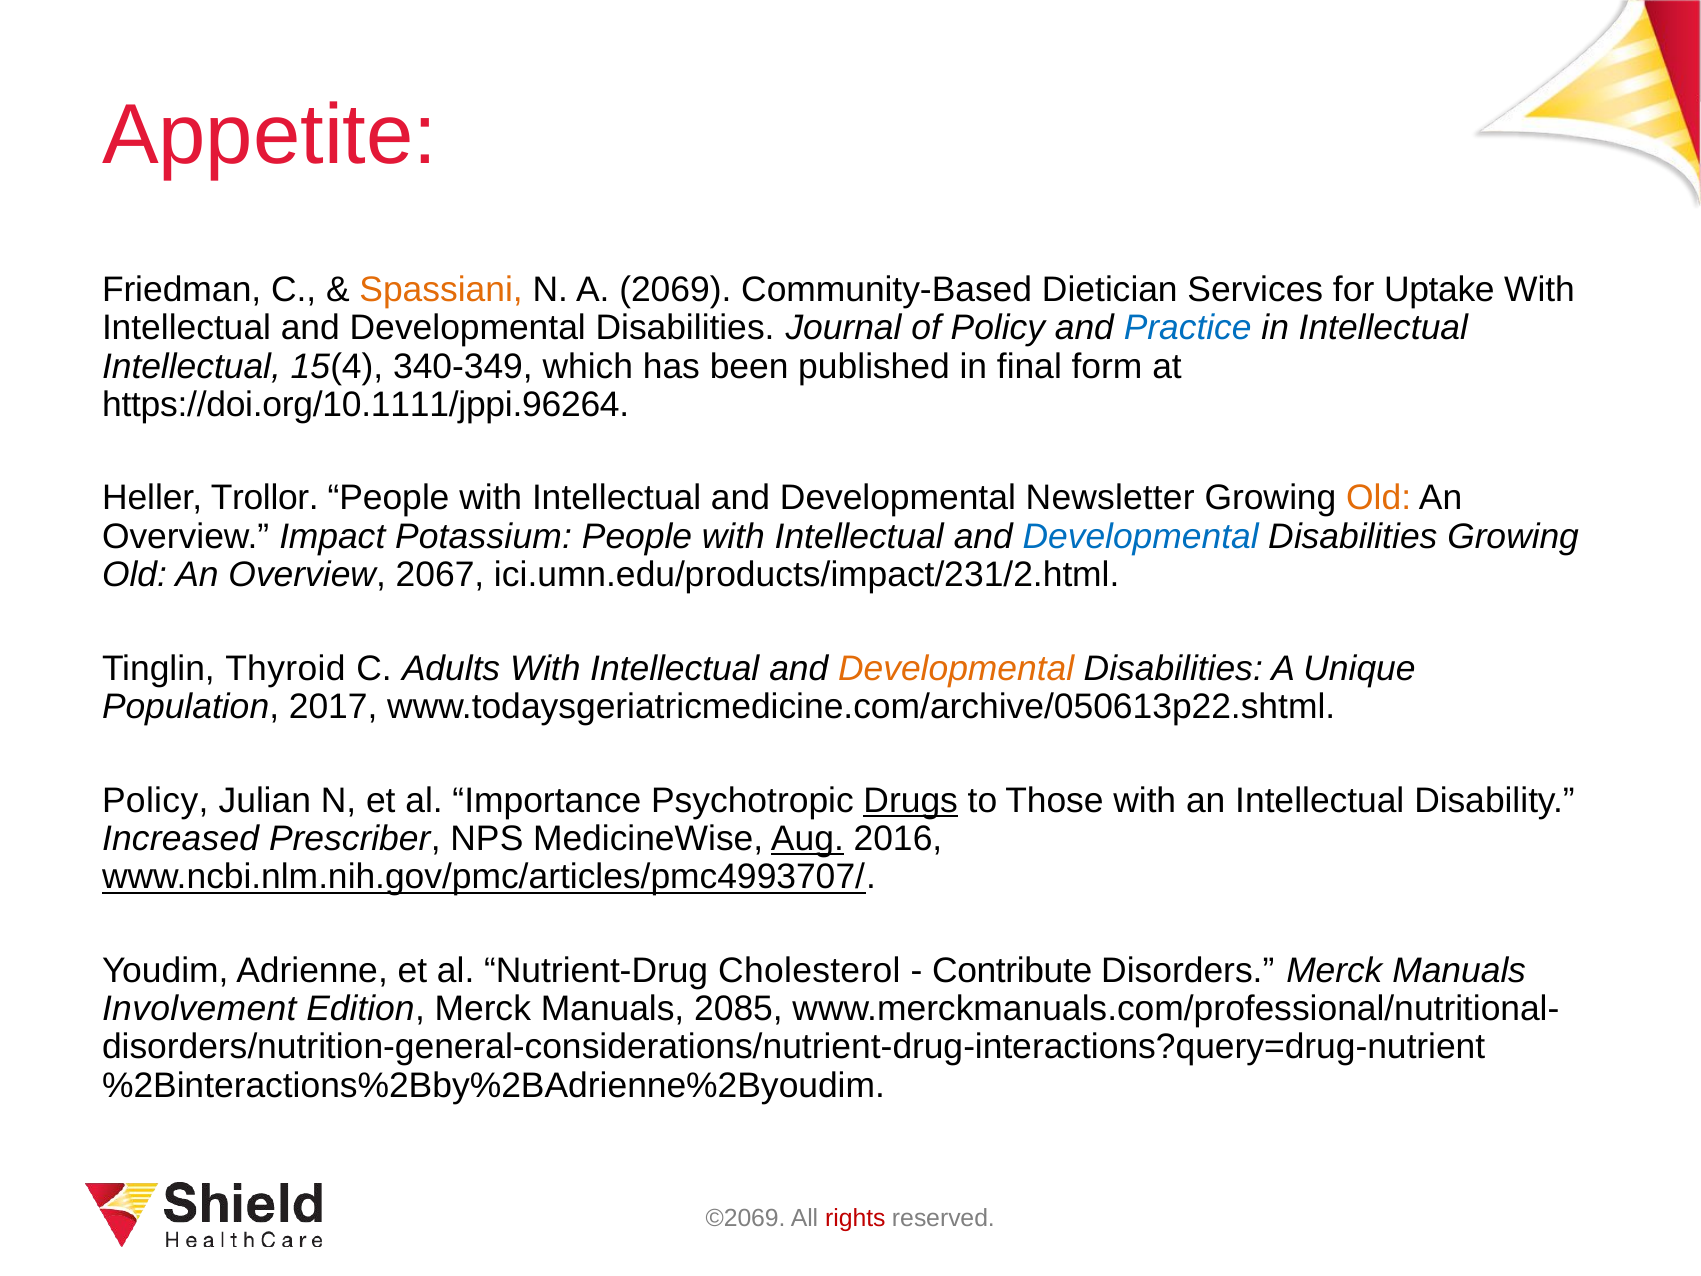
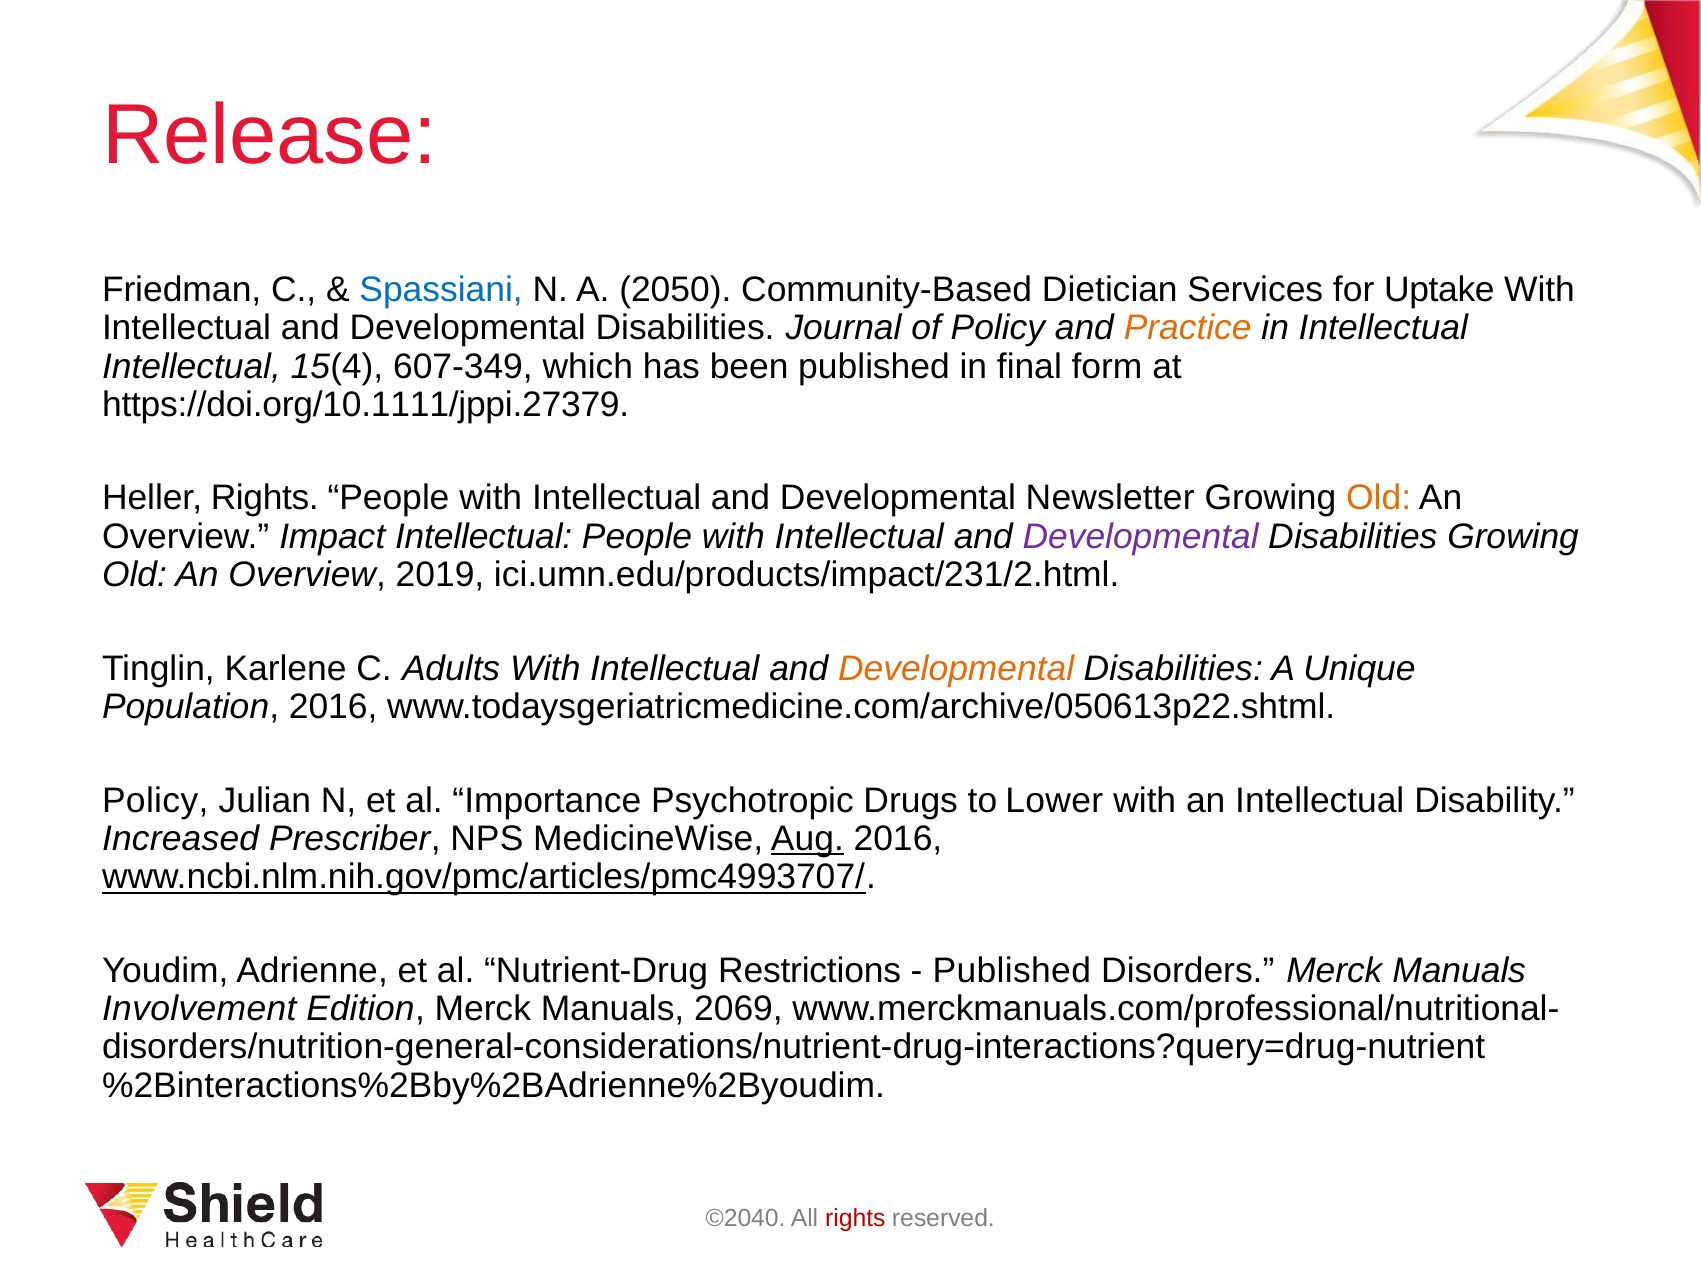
Appetite: Appetite -> Release
Spassiani colour: orange -> blue
2069: 2069 -> 2050
Practice colour: blue -> orange
340-349: 340-349 -> 607-349
https://doi.org/10.1111/jppi.96264: https://doi.org/10.1111/jppi.96264 -> https://doi.org/10.1111/jppi.27379
Heller Trollor: Trollor -> Rights
Impact Potassium: Potassium -> Intellectual
Developmental at (1141, 537) colour: blue -> purple
2067: 2067 -> 2019
Thyroid: Thyroid -> Karlene
Population 2017: 2017 -> 2016
Drugs underline: present -> none
Those: Those -> Lower
Cholesterol: Cholesterol -> Restrictions
Contribute at (1012, 970): Contribute -> Published
2085: 2085 -> 2069
©2069: ©2069 -> ©2040
